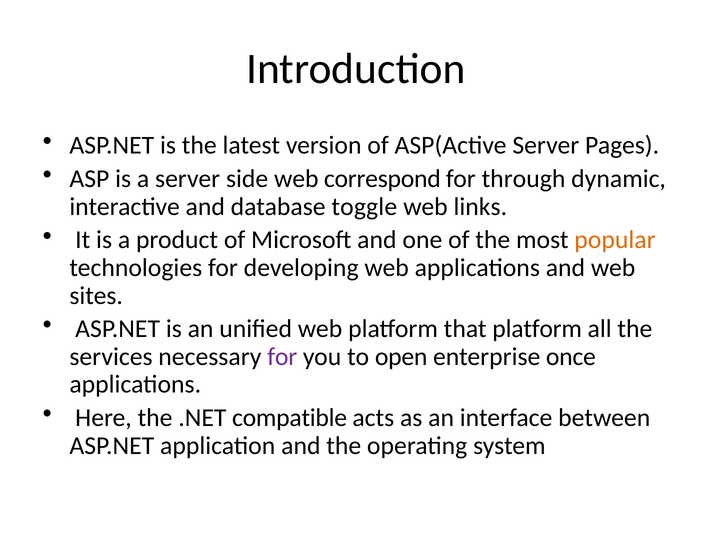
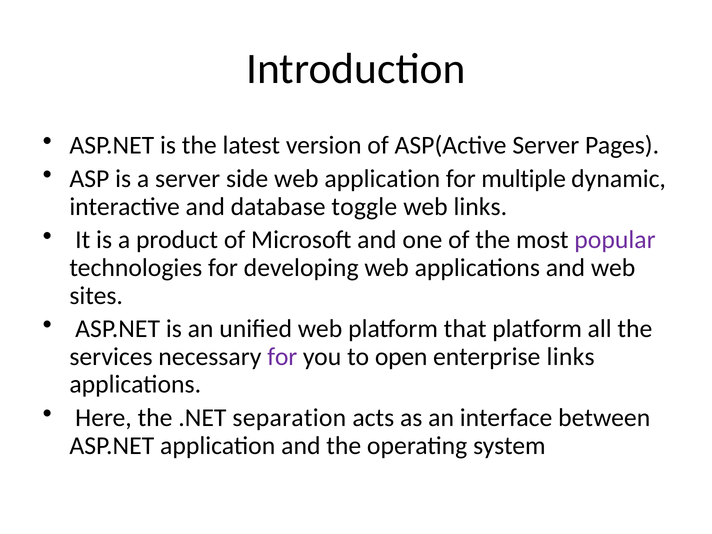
web correspond: correspond -> application
through: through -> multiple
popular colour: orange -> purple
enterprise once: once -> links
compatible: compatible -> separation
